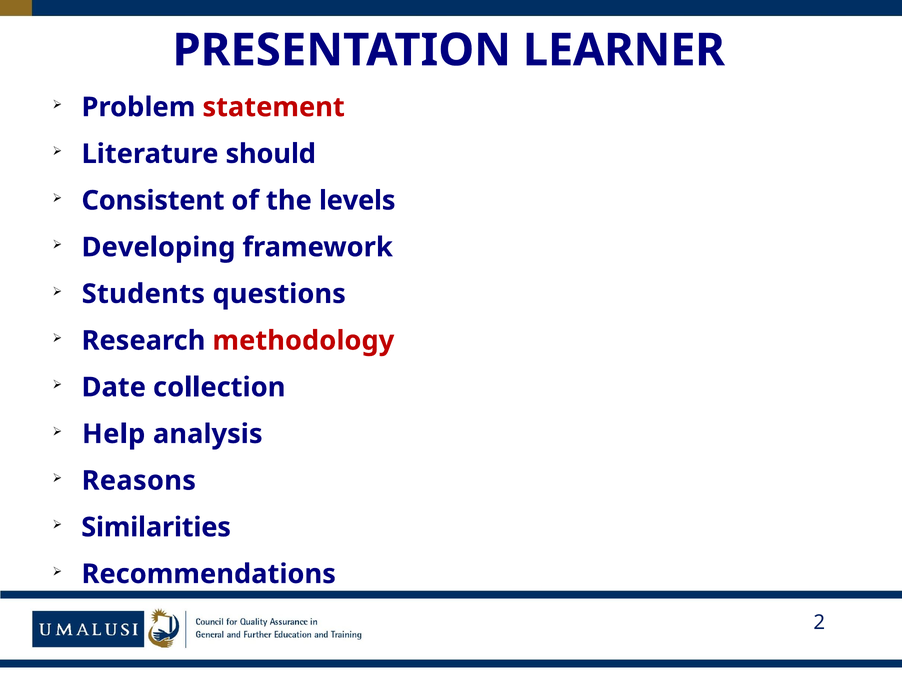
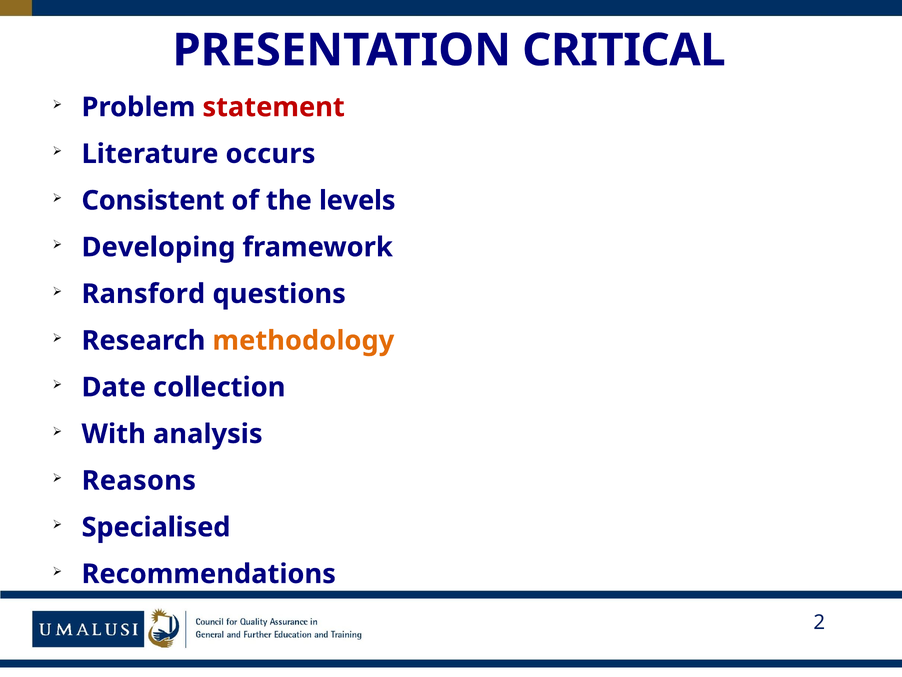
LEARNER: LEARNER -> CRITICAL
should: should -> occurs
Students: Students -> Ransford
methodology colour: red -> orange
Help: Help -> With
Similarities: Similarities -> Specialised
